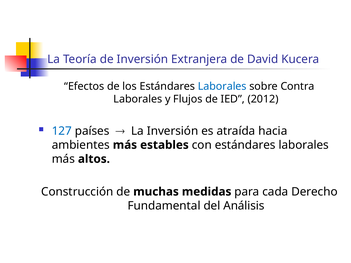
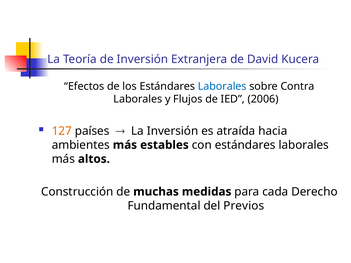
2012: 2012 -> 2006
127 colour: blue -> orange
Análisis: Análisis -> Previos
